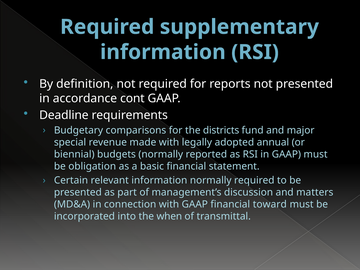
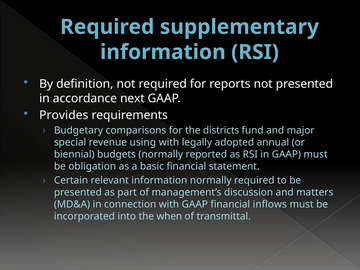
cont: cont -> next
Deadline: Deadline -> Provides
made: made -> using
toward: toward -> inflows
